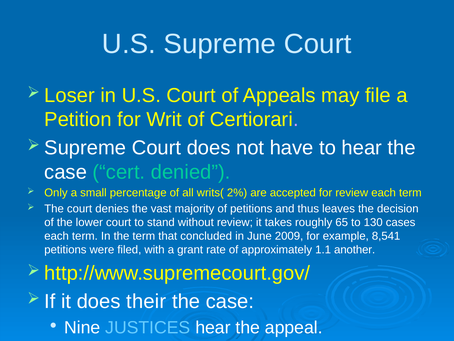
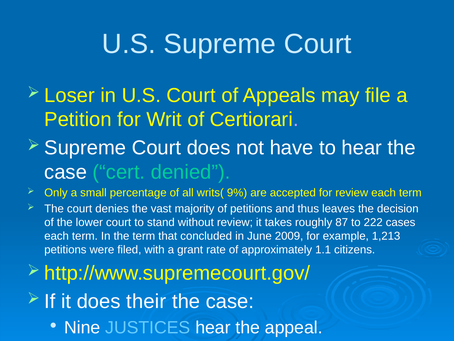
2%: 2% -> 9%
65: 65 -> 87
130: 130 -> 222
8,541: 8,541 -> 1,213
another: another -> citizens
